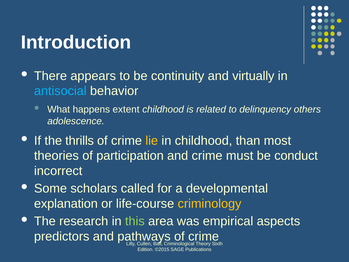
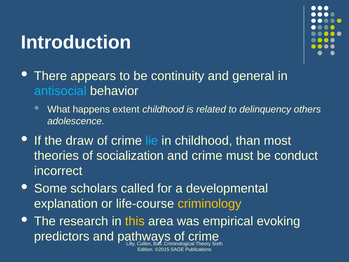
virtually: virtually -> general
thrills: thrills -> draw
lie colour: yellow -> light blue
participation: participation -> socialization
this colour: light green -> yellow
aspects: aspects -> evoking
